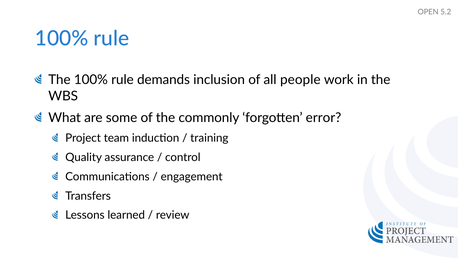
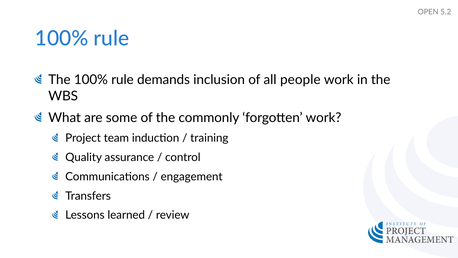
forgotten error: error -> work
